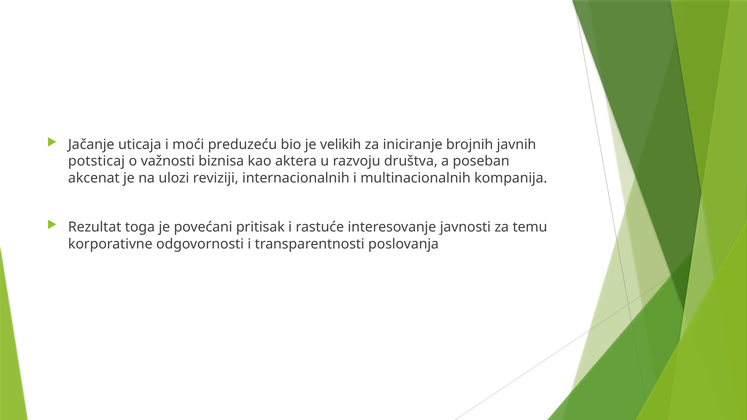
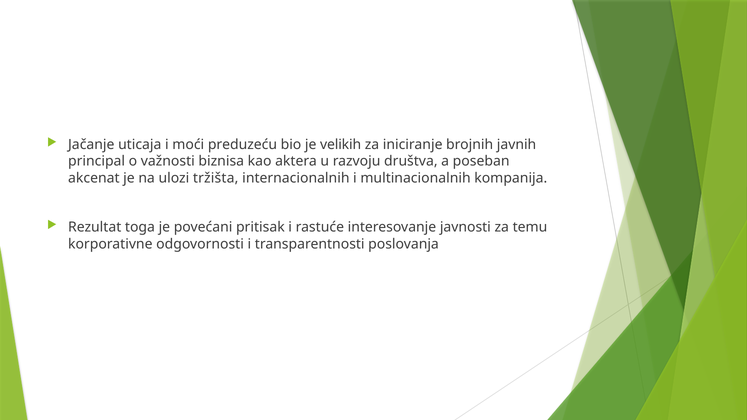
potsticaj: potsticaj -> principal
reviziji: reviziji -> tržišta
